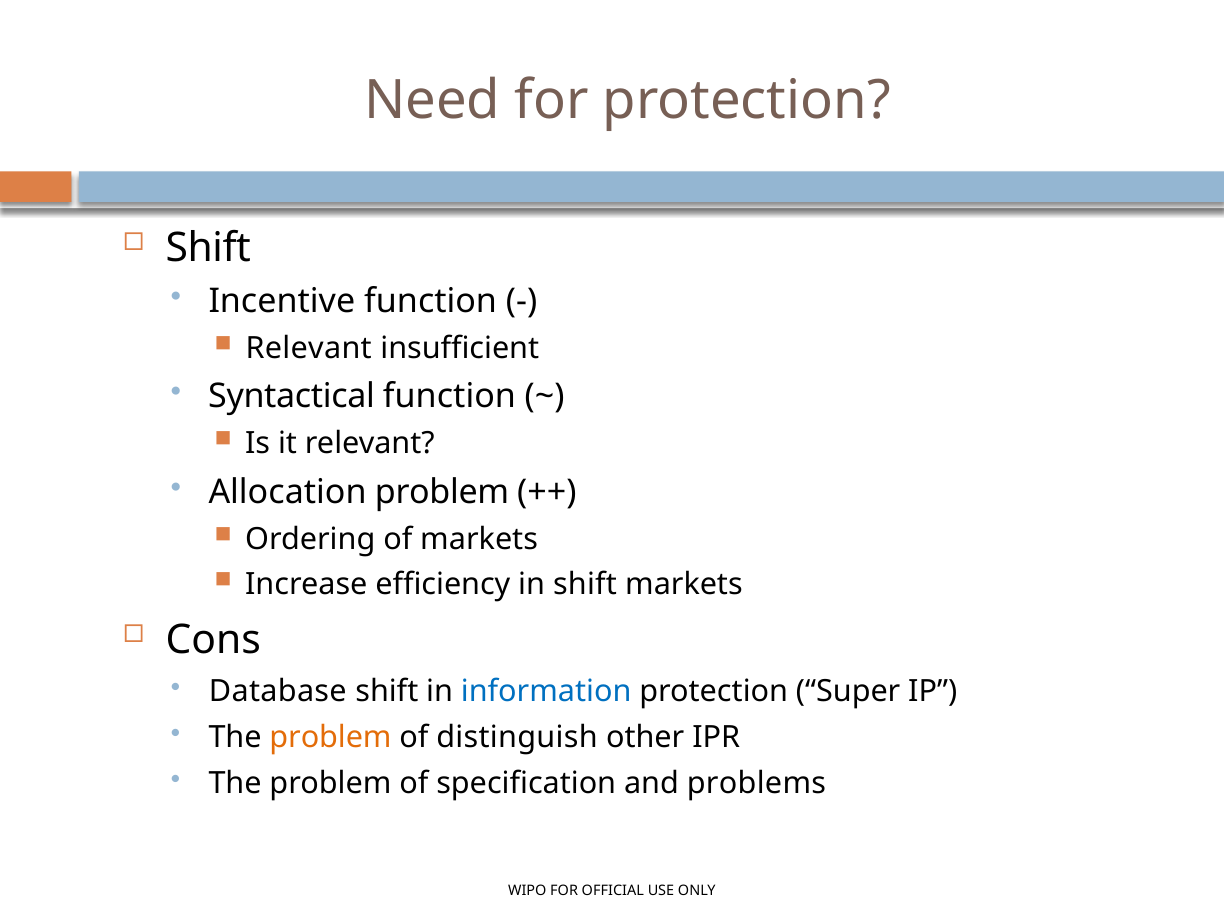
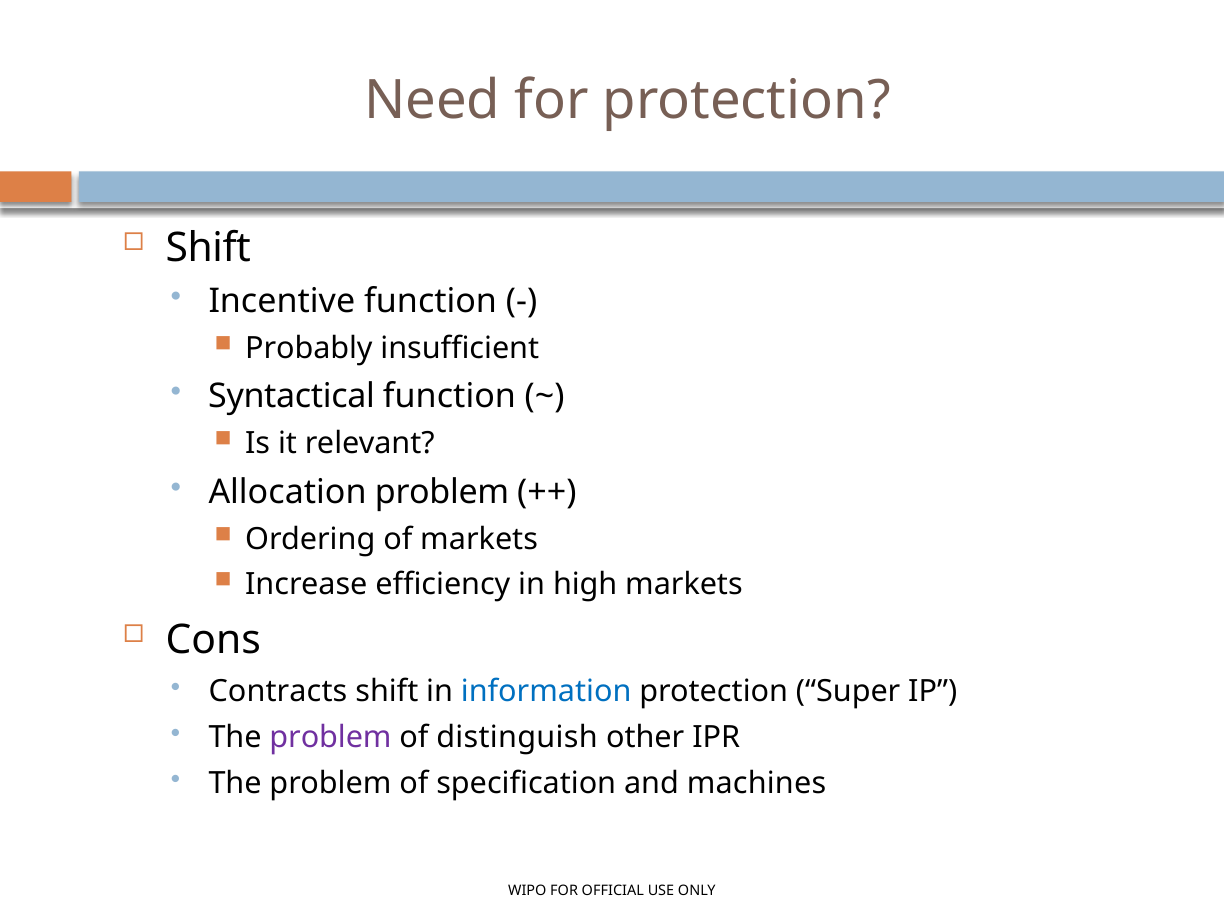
Relevant at (309, 348): Relevant -> Probably
in shift: shift -> high
Database: Database -> Contracts
problem at (331, 737) colour: orange -> purple
problems: problems -> machines
